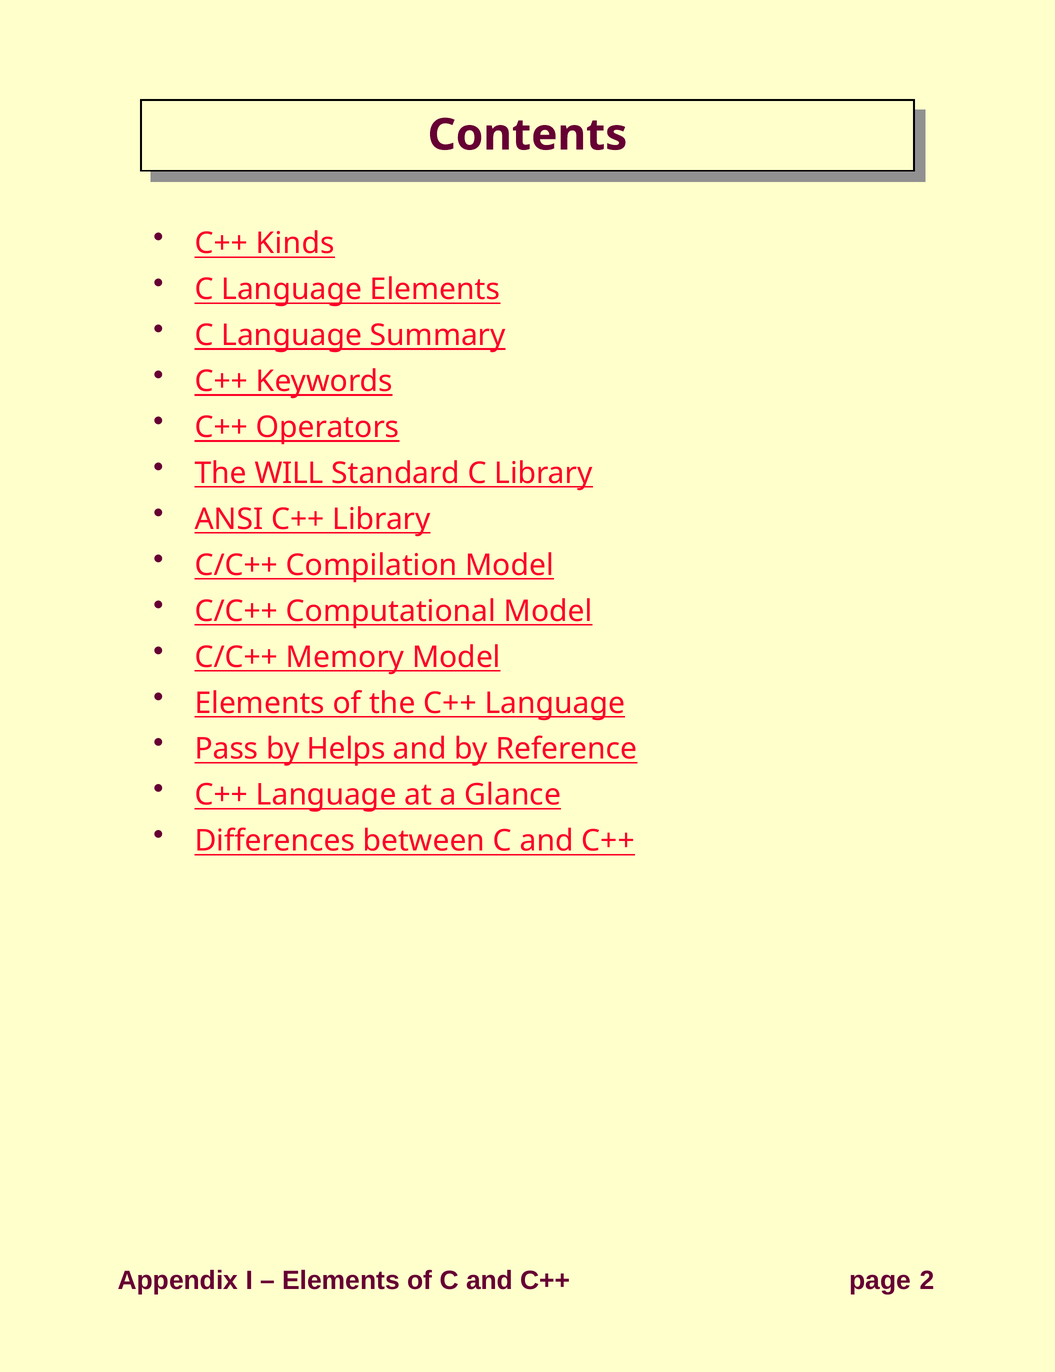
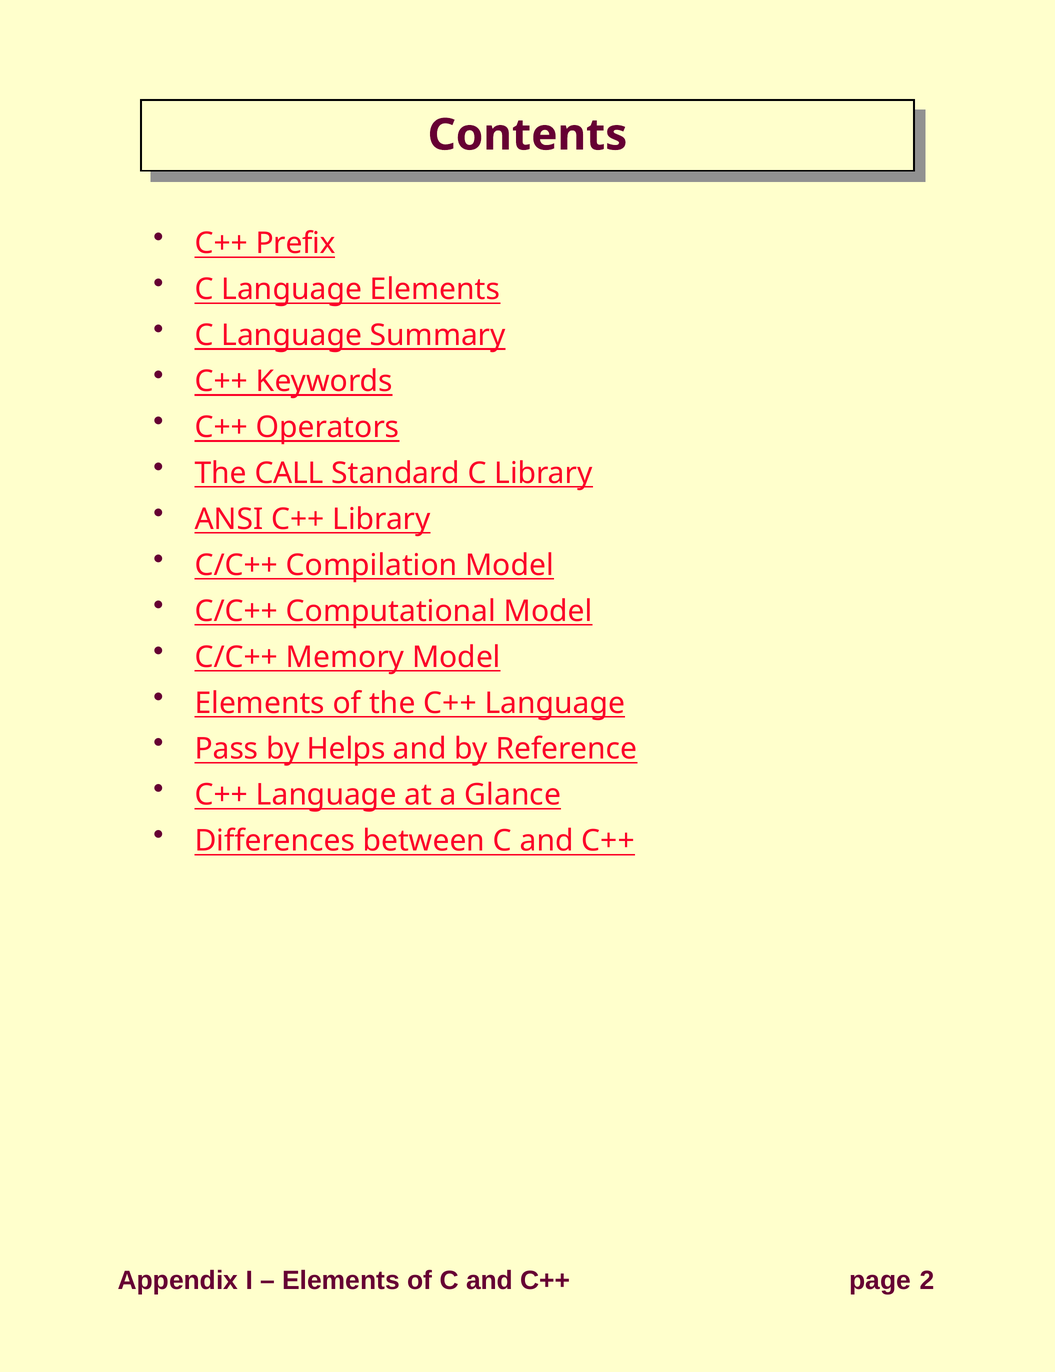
Kinds: Kinds -> Prefix
WILL: WILL -> CALL
